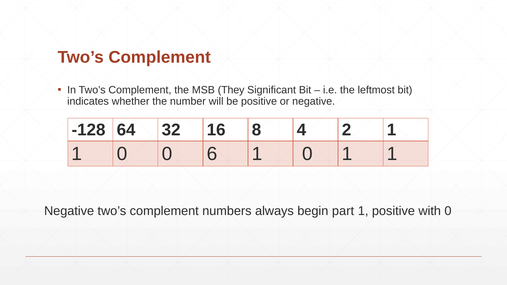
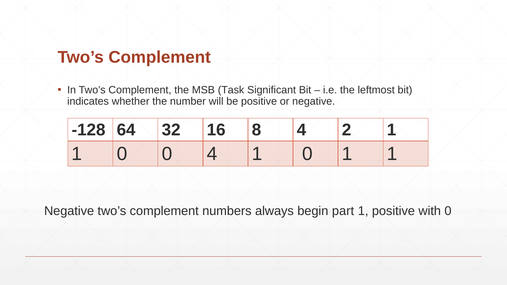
They: They -> Task
0 6: 6 -> 4
